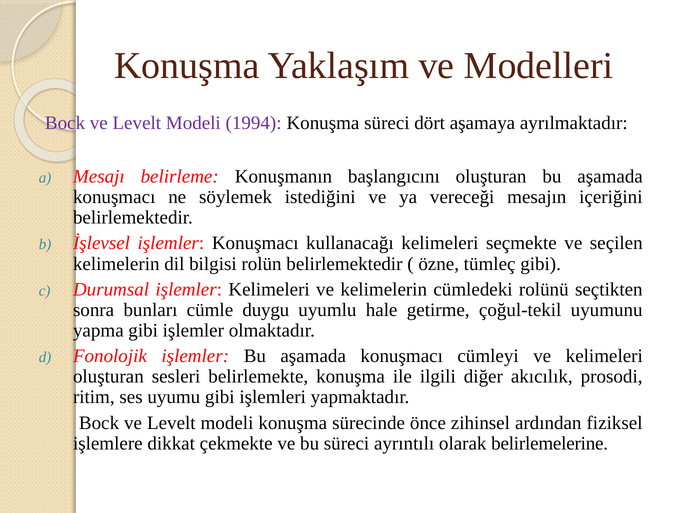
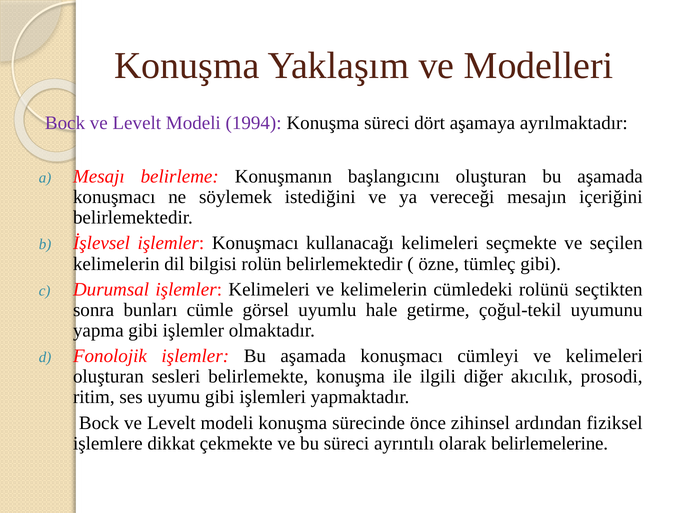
duygu: duygu -> görsel
